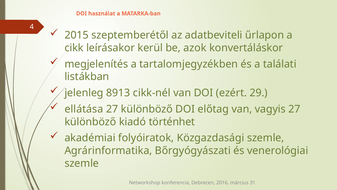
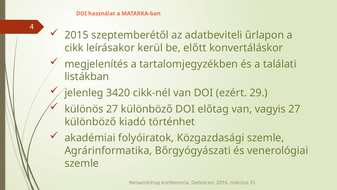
azok: azok -> előtt
8913: 8913 -> 3420
ellátása: ellátása -> különös
